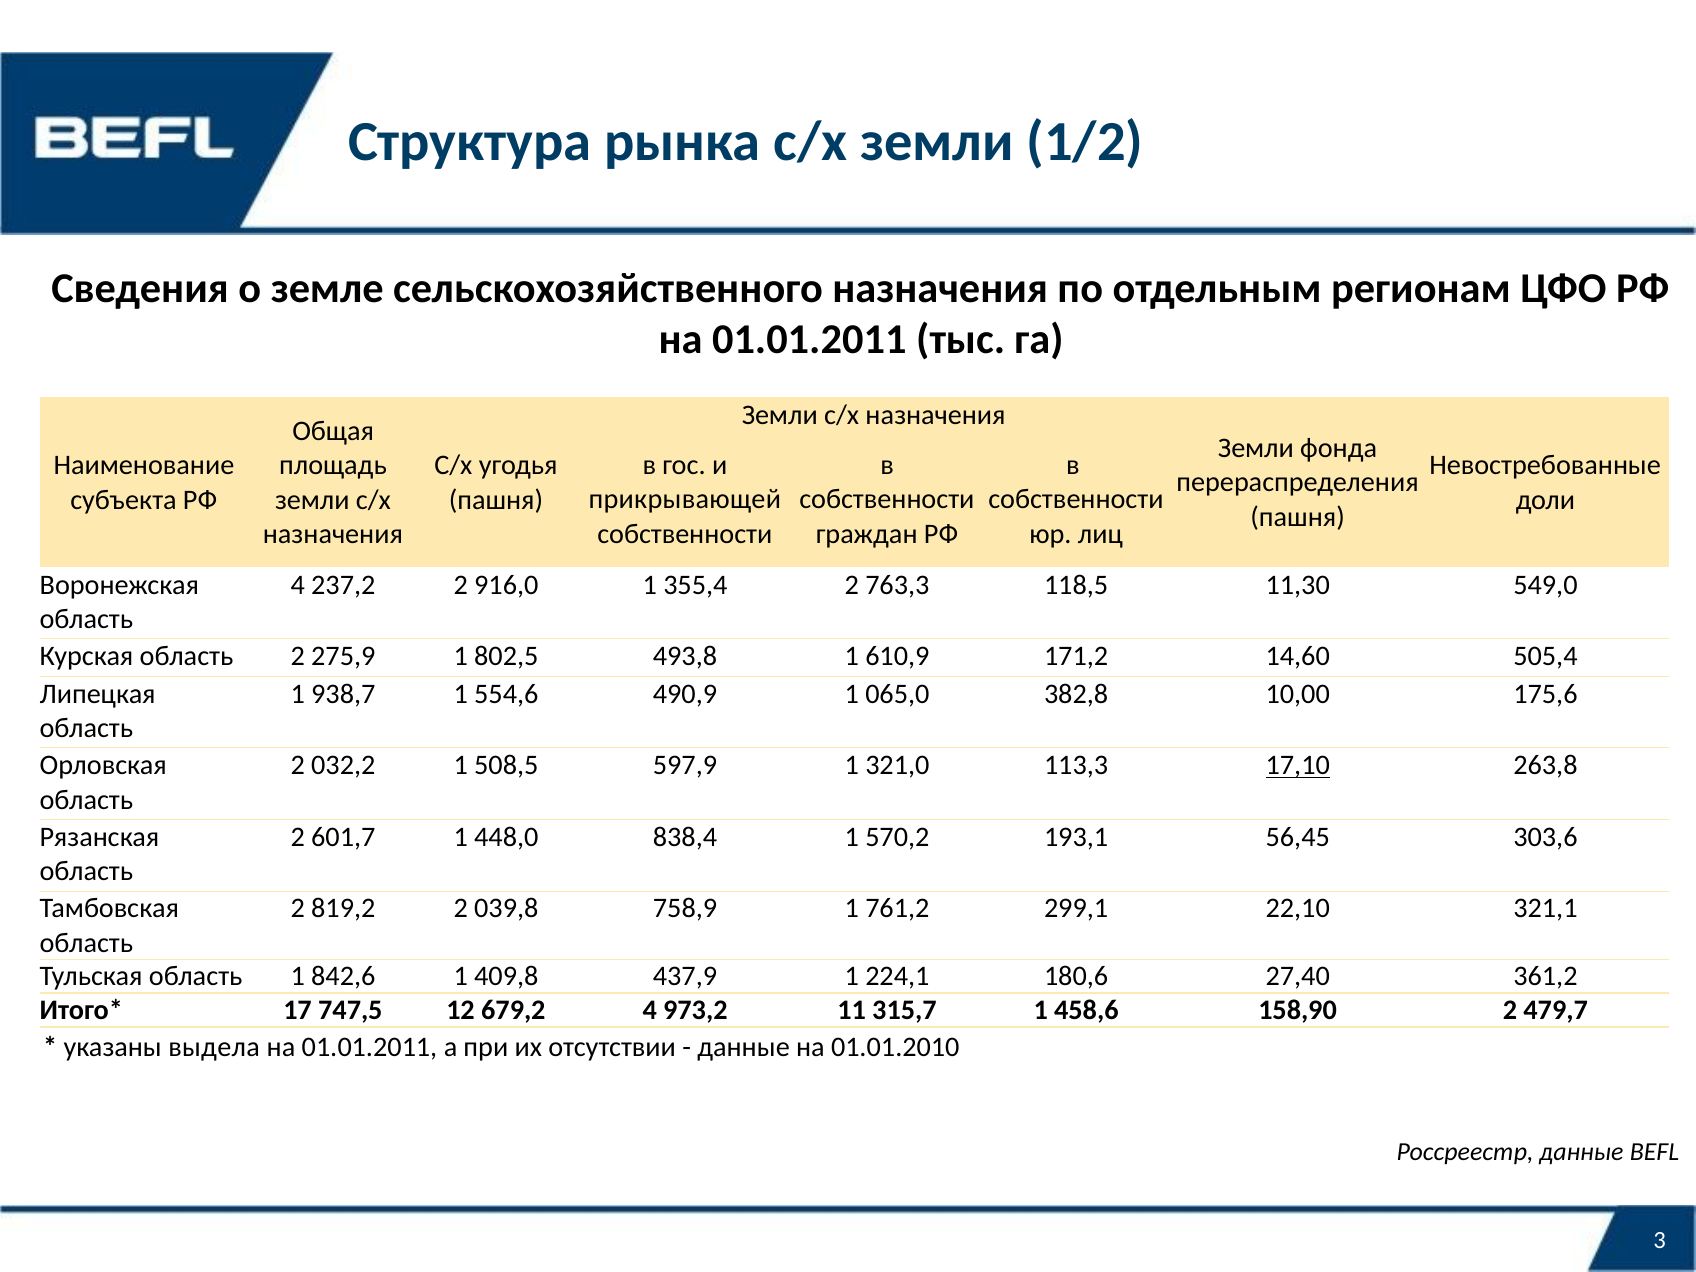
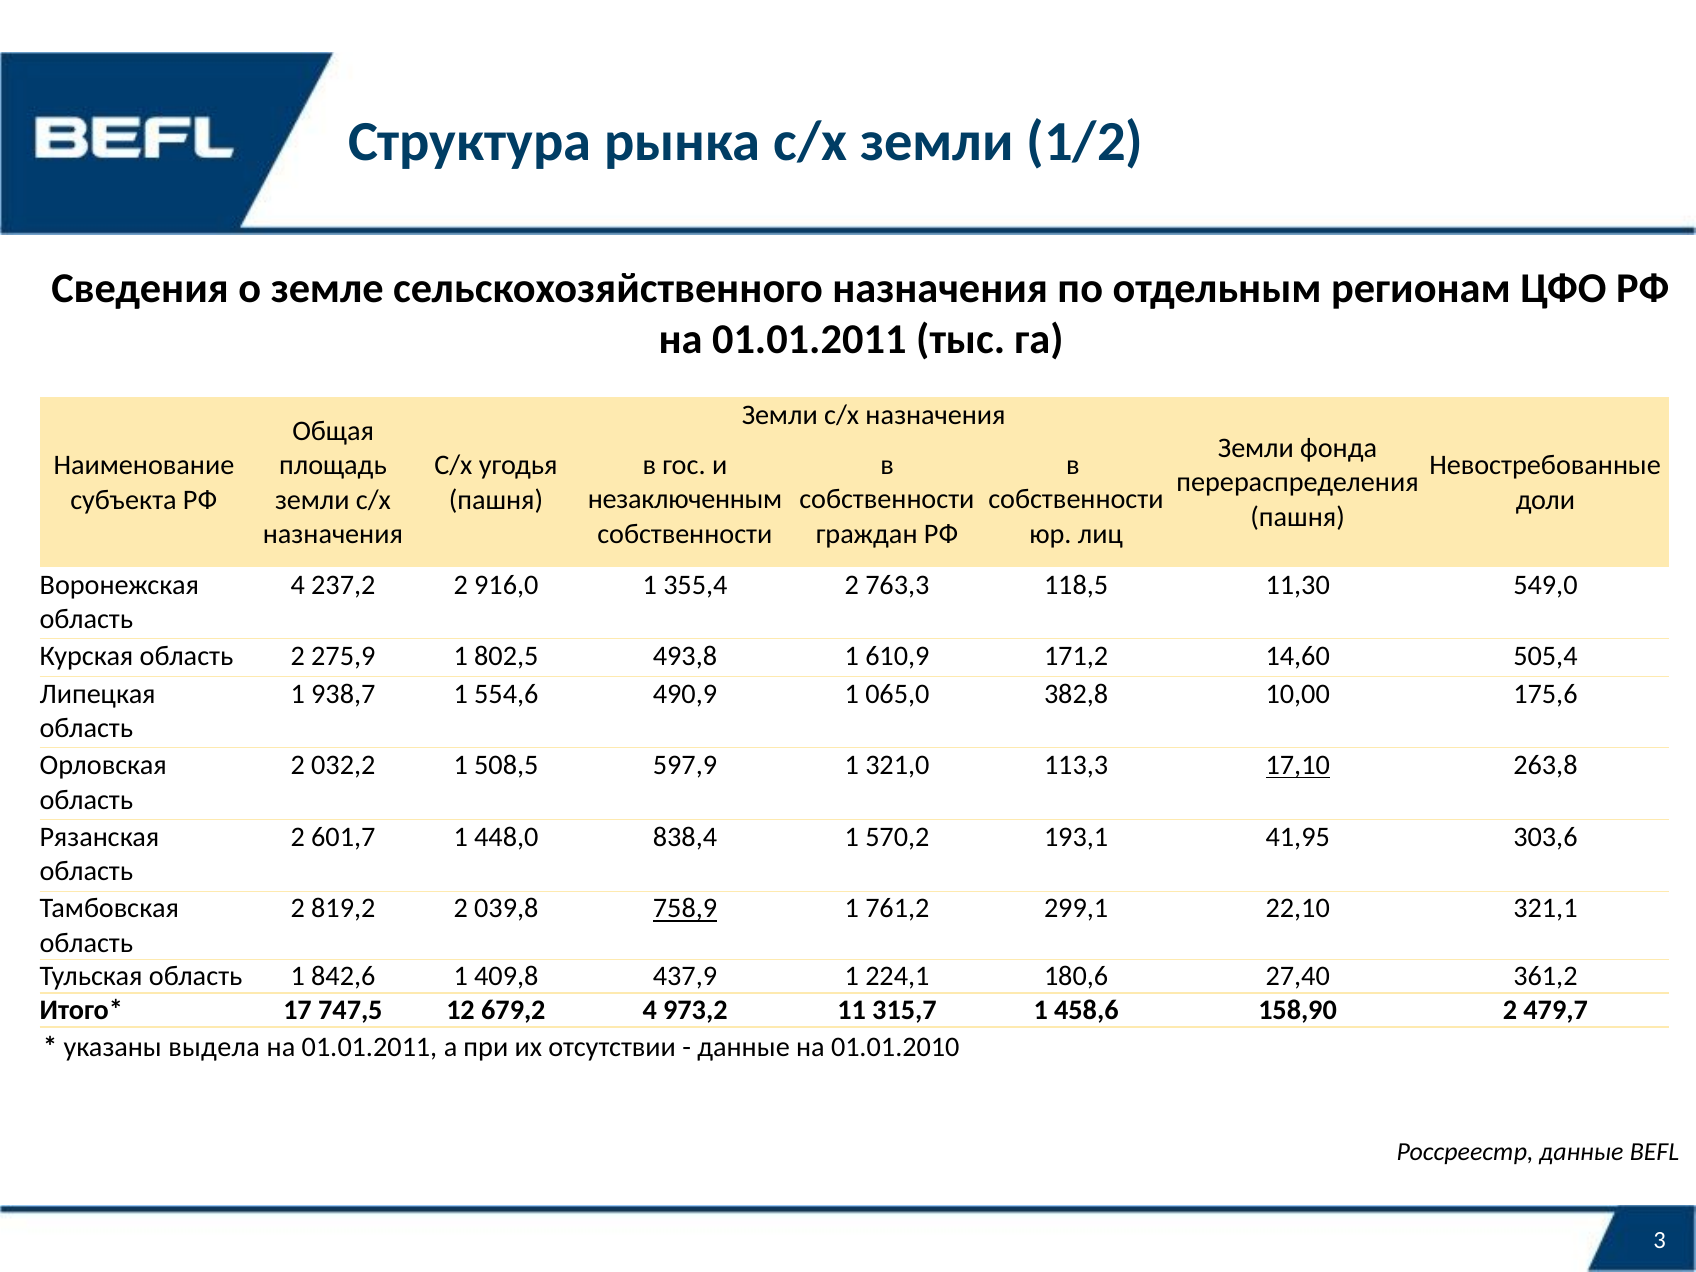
прикрывающей: прикрывающей -> незаключенным
56,45: 56,45 -> 41,95
758,9 underline: none -> present
